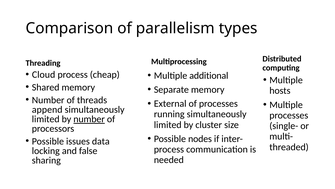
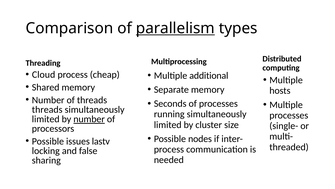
parallelism underline: none -> present
External: External -> Seconds
append at (47, 109): append -> threads
data: data -> lastv
